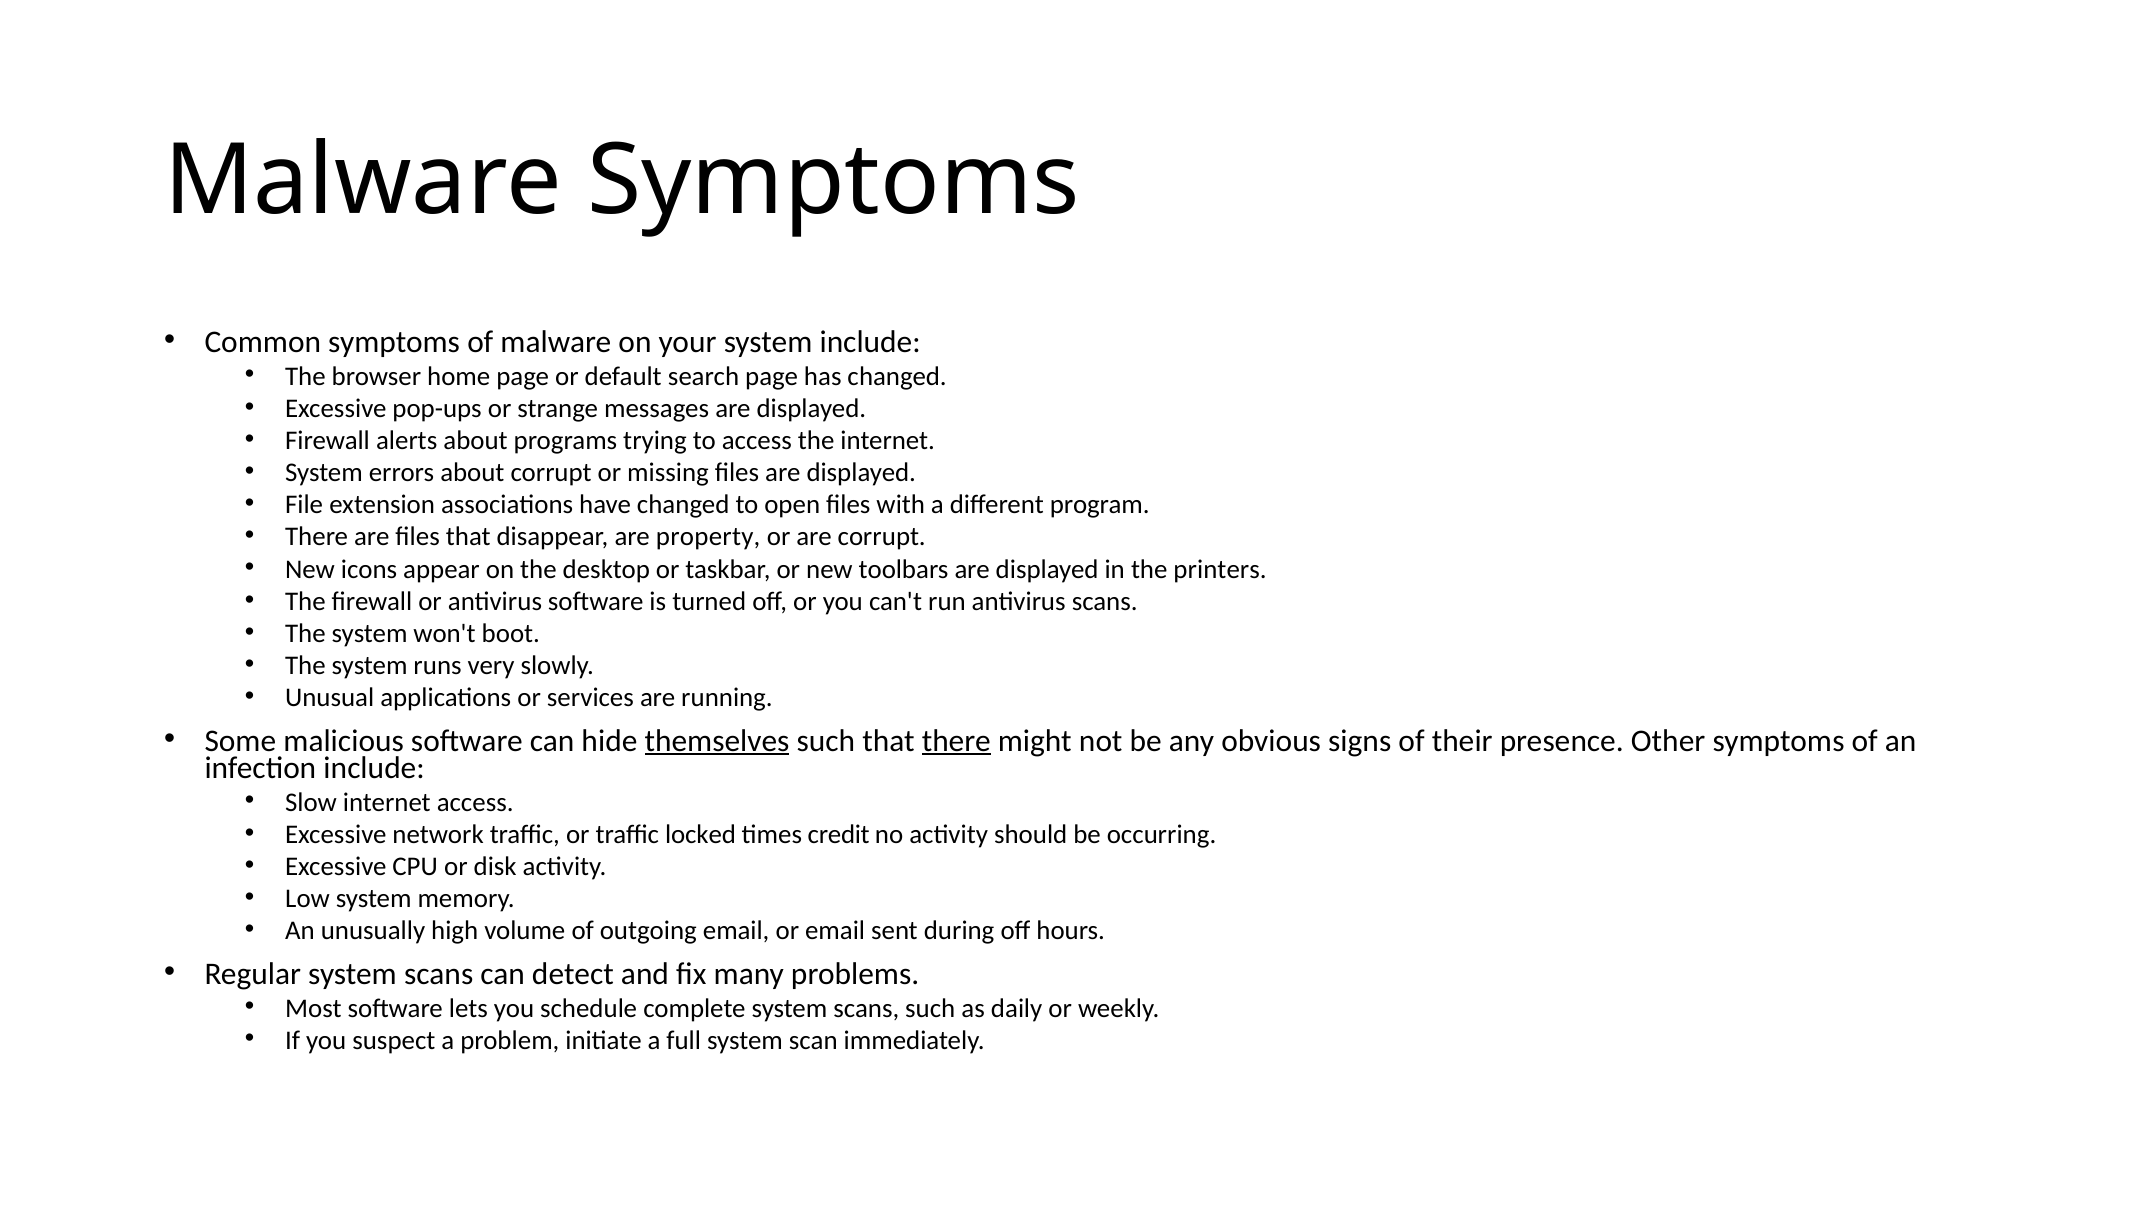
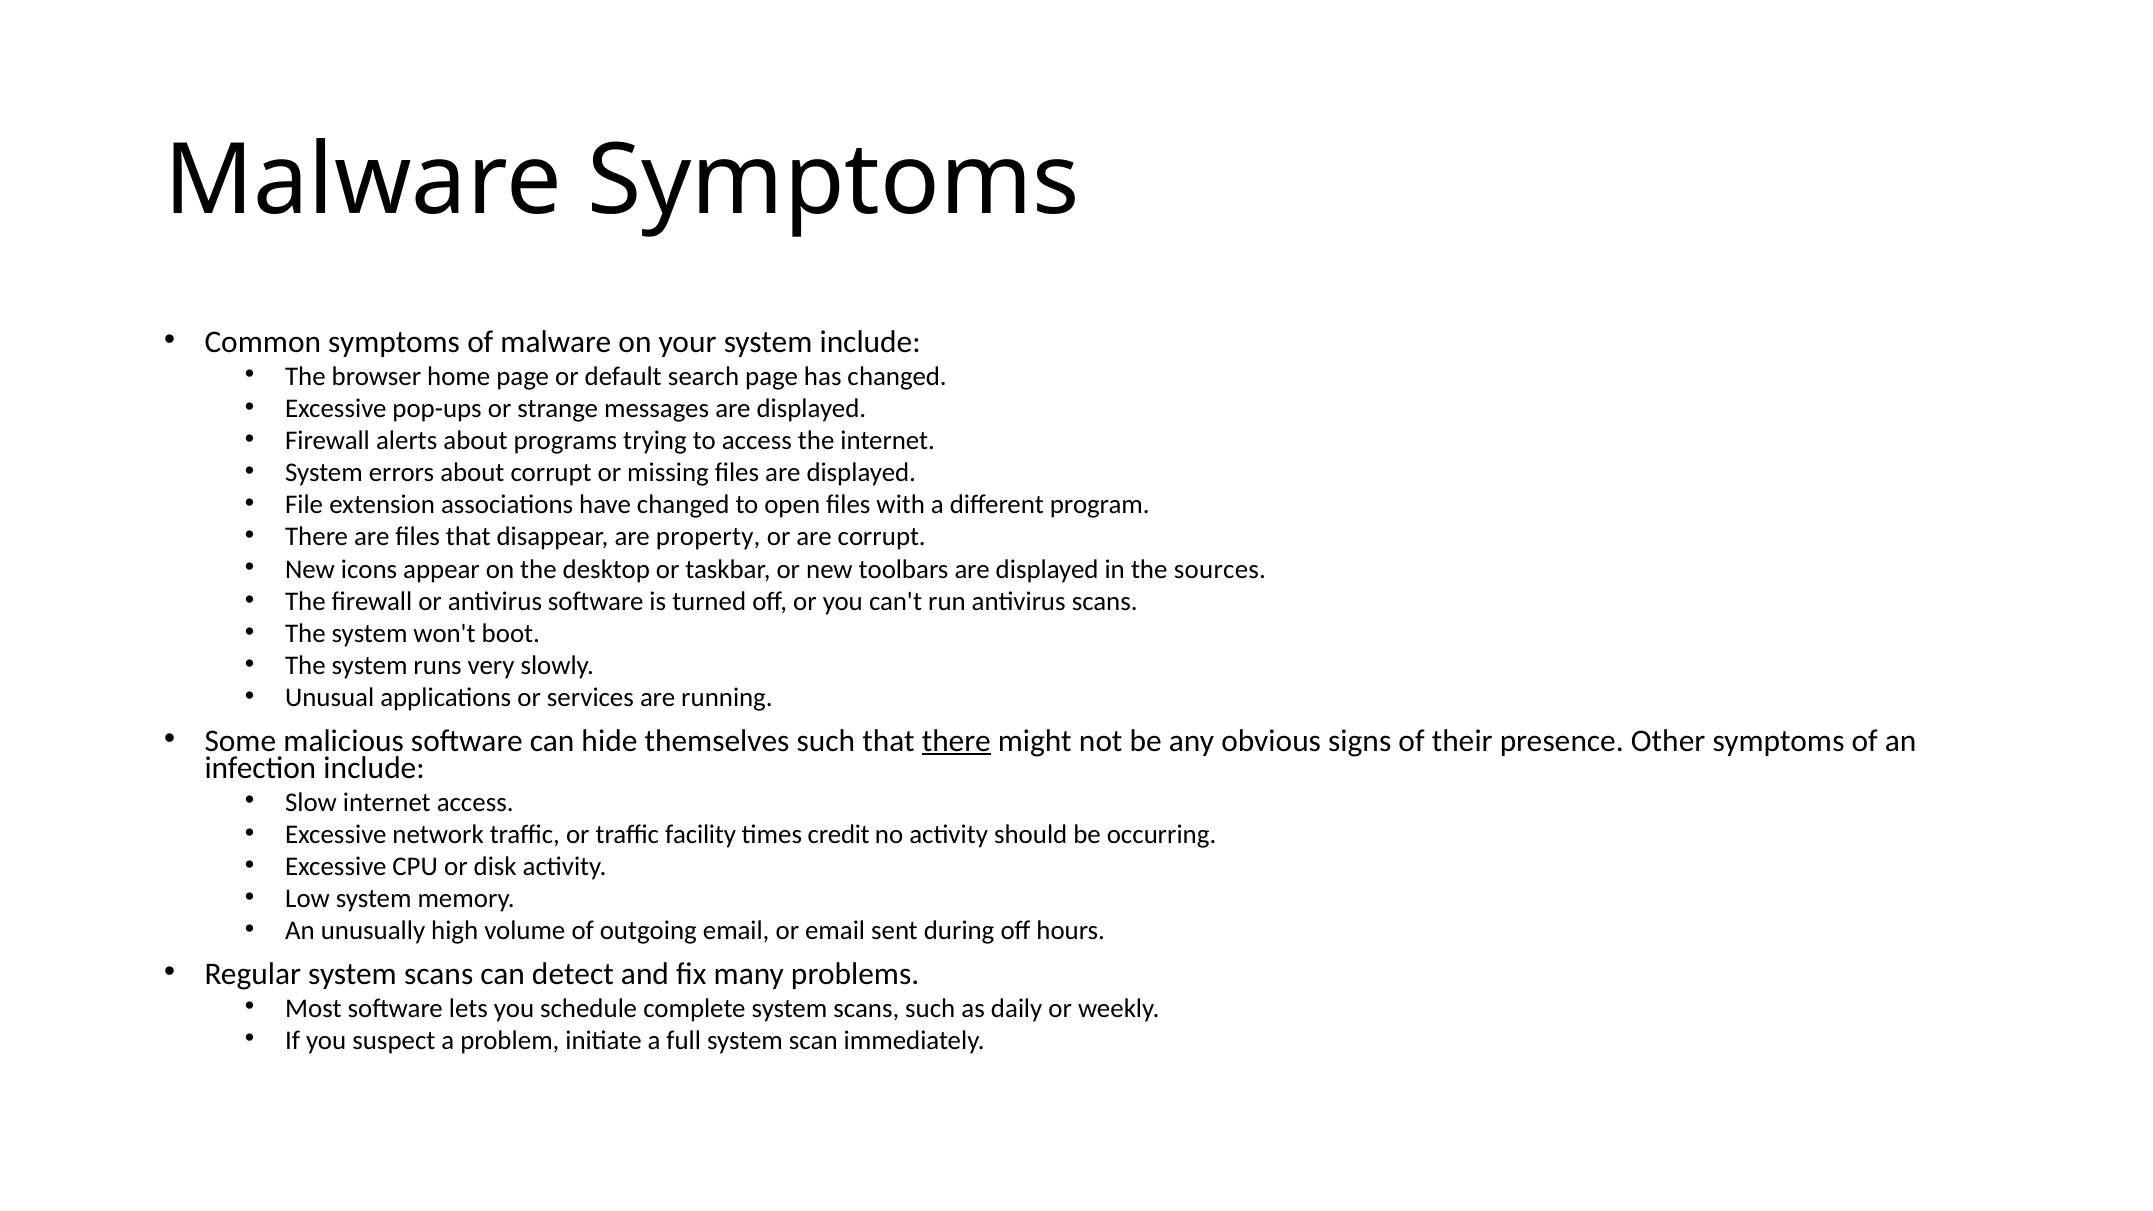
printers: printers -> sources
themselves underline: present -> none
locked: locked -> facility
